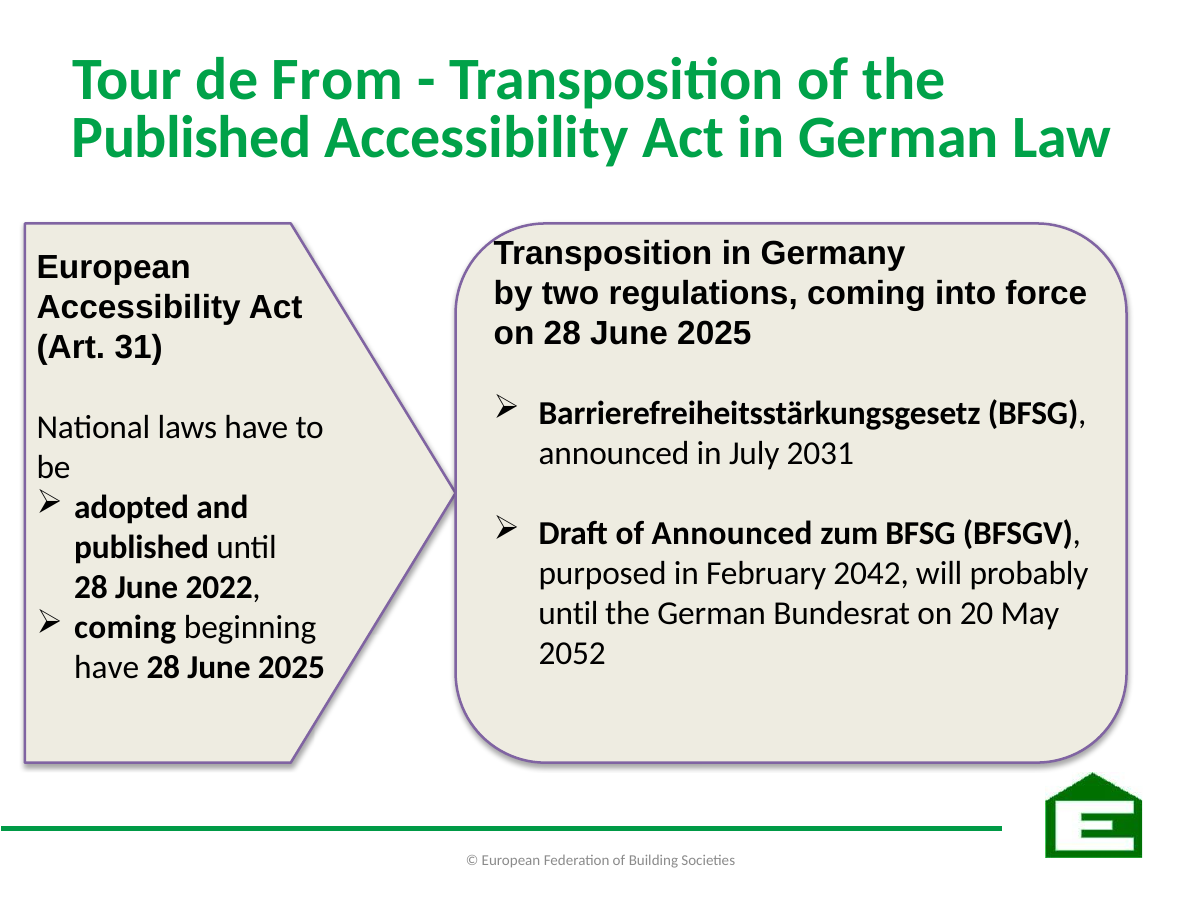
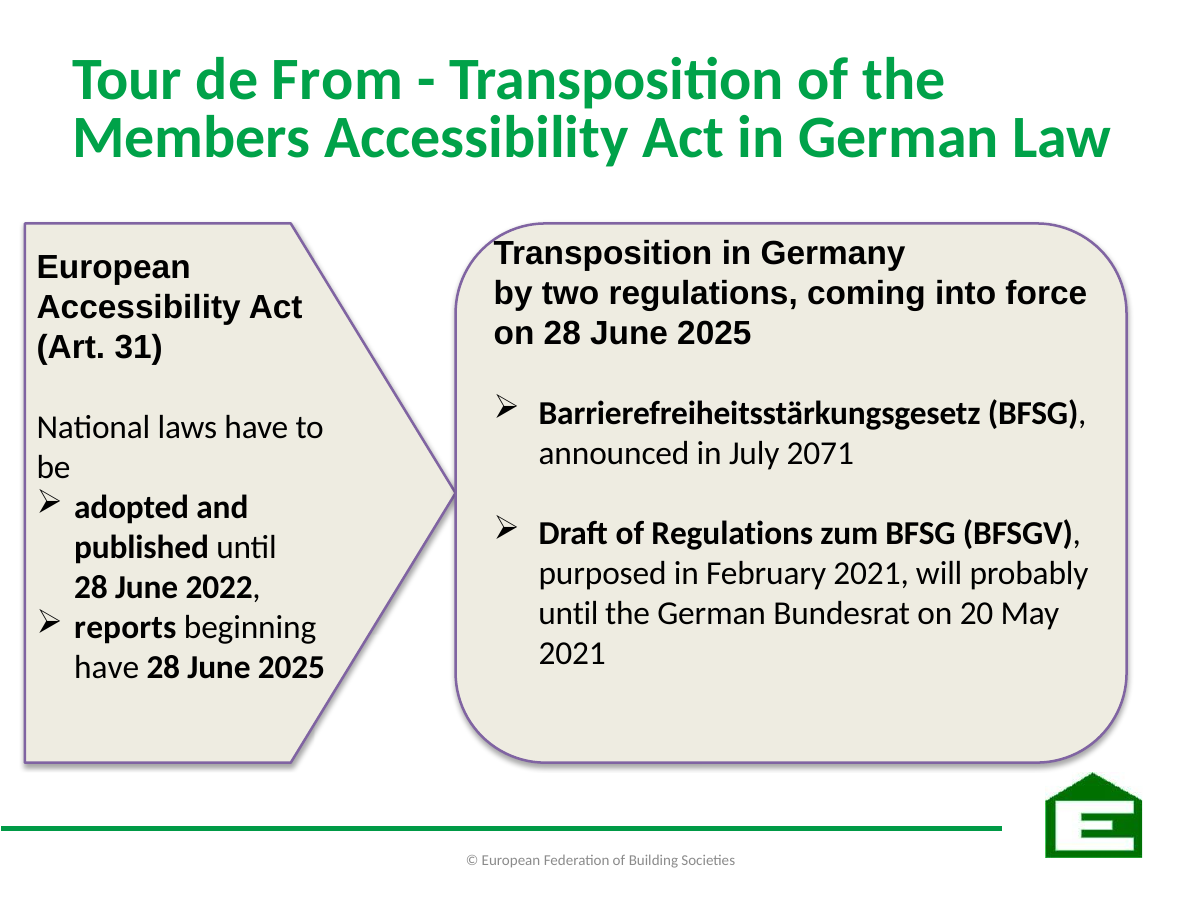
Published at (192, 137): Published -> Members
2031: 2031 -> 2071
of Announced: Announced -> Regulations
February 2042: 2042 -> 2021
coming at (125, 627): coming -> reports
2052 at (572, 653): 2052 -> 2021
